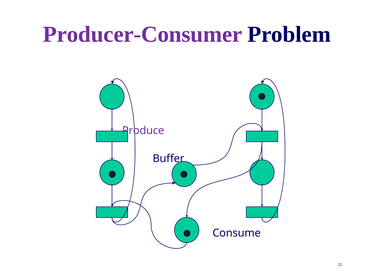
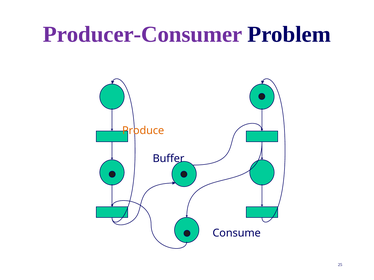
Produce colour: purple -> orange
